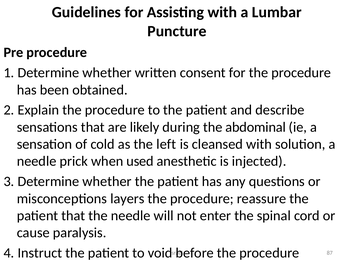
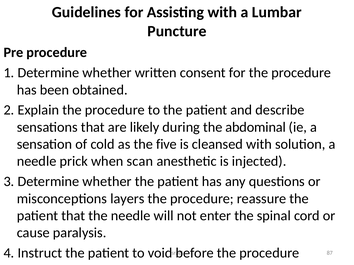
left: left -> five
used: used -> scan
